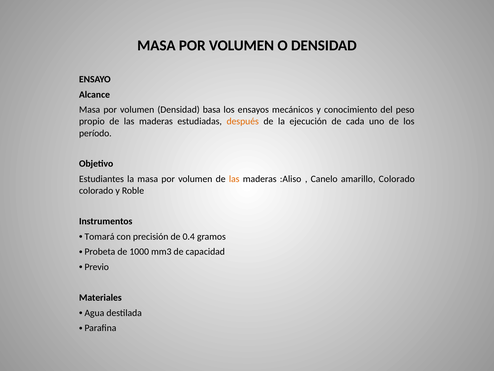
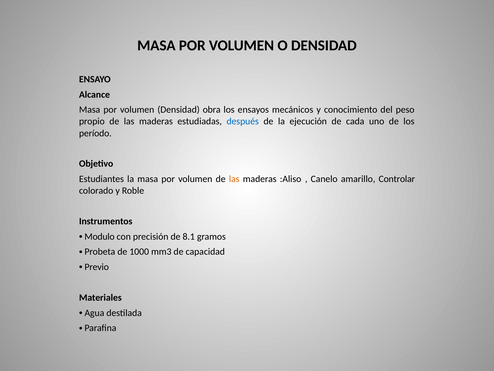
basa: basa -> obra
después colour: orange -> blue
amarillo Colorado: Colorado -> Controlar
Tomará: Tomará -> Modulo
0.4: 0.4 -> 8.1
